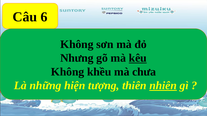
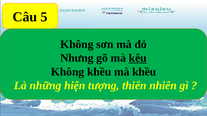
6: 6 -> 5
mà chưa: chưa -> khều
nhiên underline: present -> none
